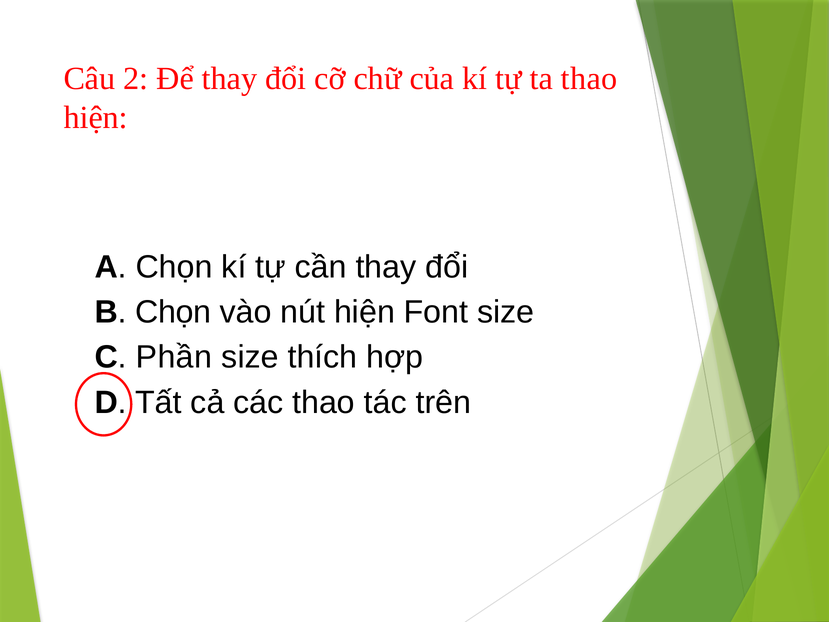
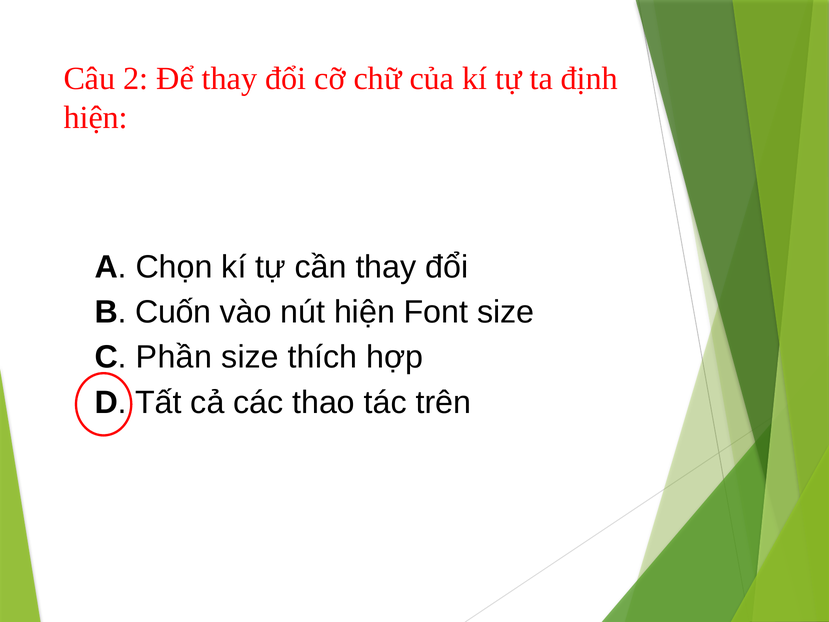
ta thao: thao -> định
B Chọn: Chọn -> Cuốn
